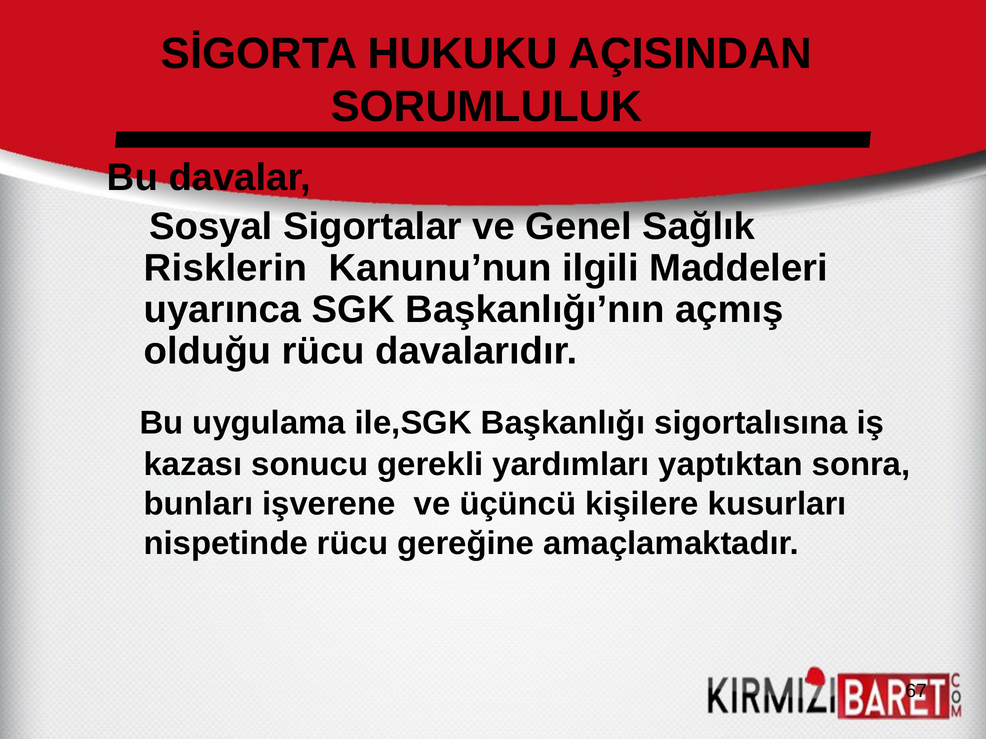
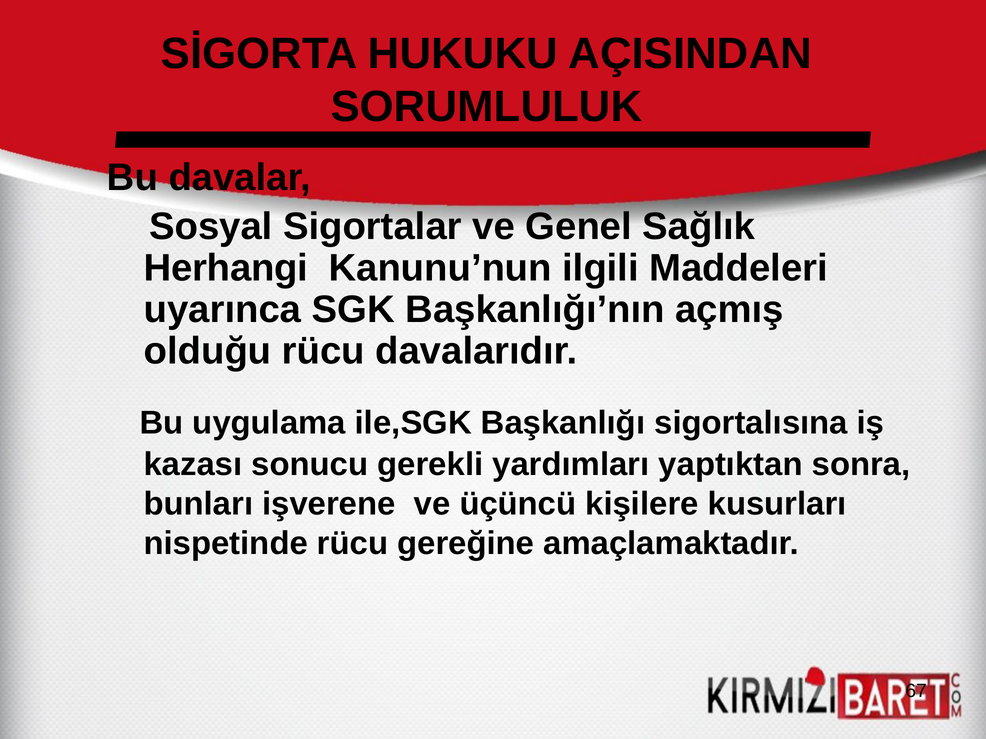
Risklerin: Risklerin -> Herhangi
